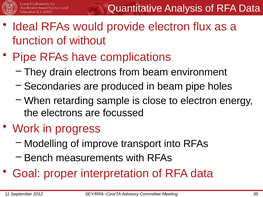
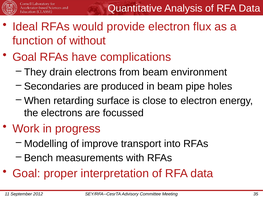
Pipe at (24, 57): Pipe -> Goal
sample: sample -> surface
